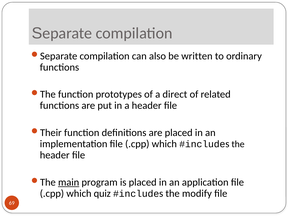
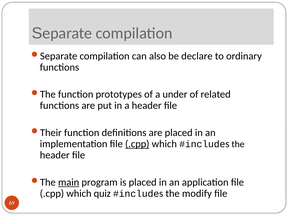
written: written -> declare
direct: direct -> under
.cpp at (137, 144) underline: none -> present
